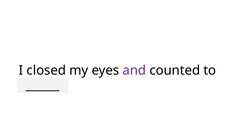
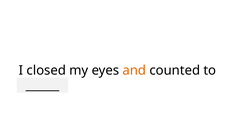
and colour: purple -> orange
